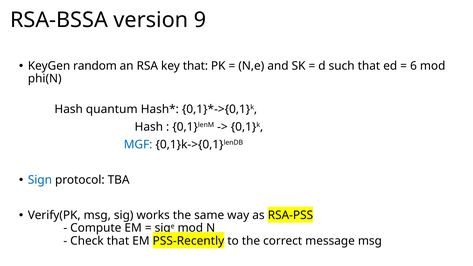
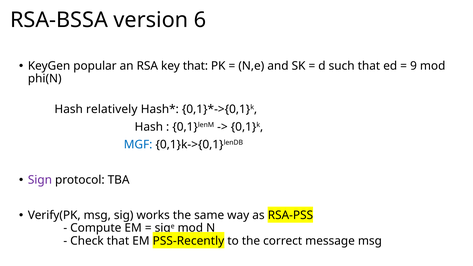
9: 9 -> 6
random: random -> popular
6: 6 -> 9
quantum: quantum -> relatively
Sign colour: blue -> purple
